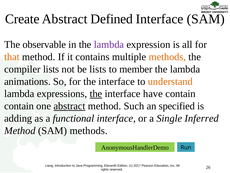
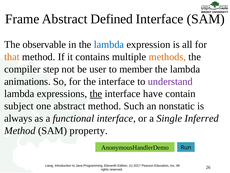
Create: Create -> Frame
lambda at (109, 44) colour: purple -> blue
compiler lists: lists -> step
be lists: lists -> user
understand colour: orange -> purple
contain at (19, 106): contain -> subject
abstract at (69, 106) underline: present -> none
specified: specified -> nonstatic
adding: adding -> always
SAM methods: methods -> property
